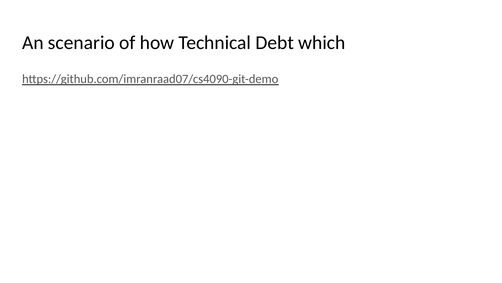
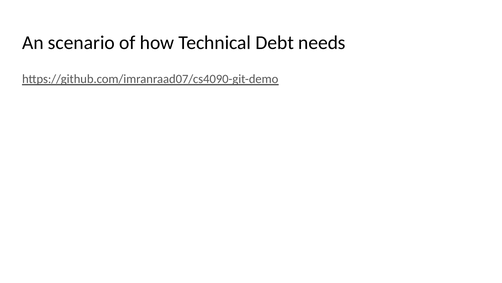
which: which -> needs
